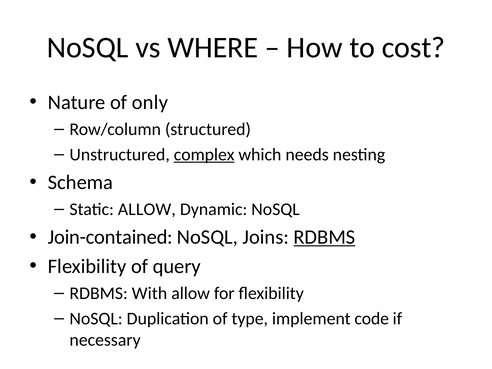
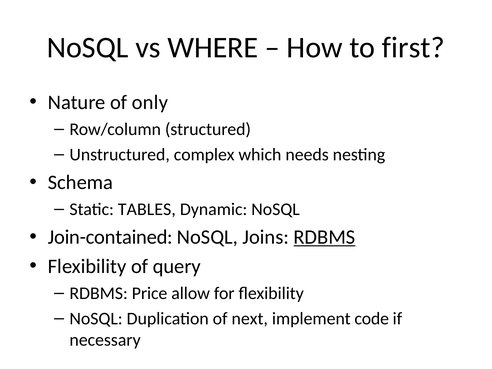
cost: cost -> first
complex underline: present -> none
Static ALLOW: ALLOW -> TABLES
With: With -> Price
type: type -> next
